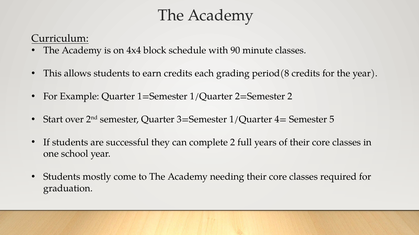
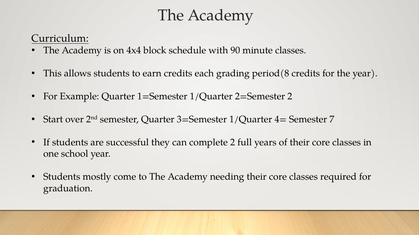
5: 5 -> 7
